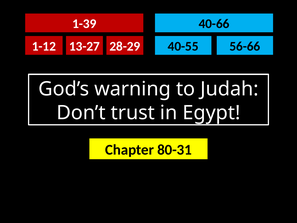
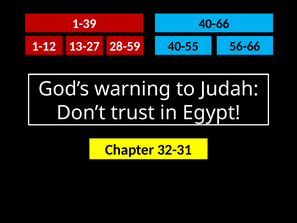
28-29: 28-29 -> 28-59
80-31: 80-31 -> 32-31
